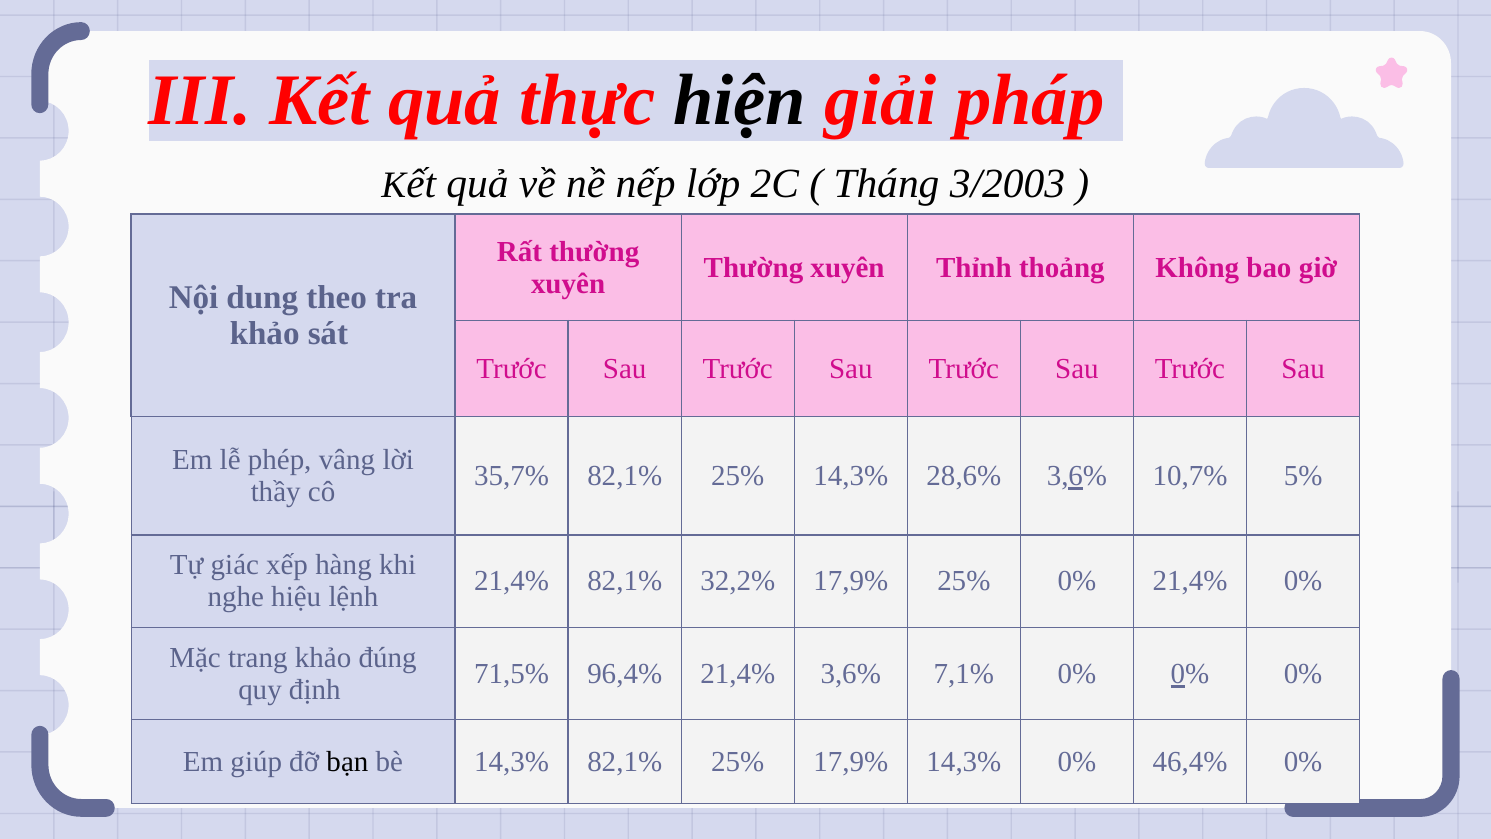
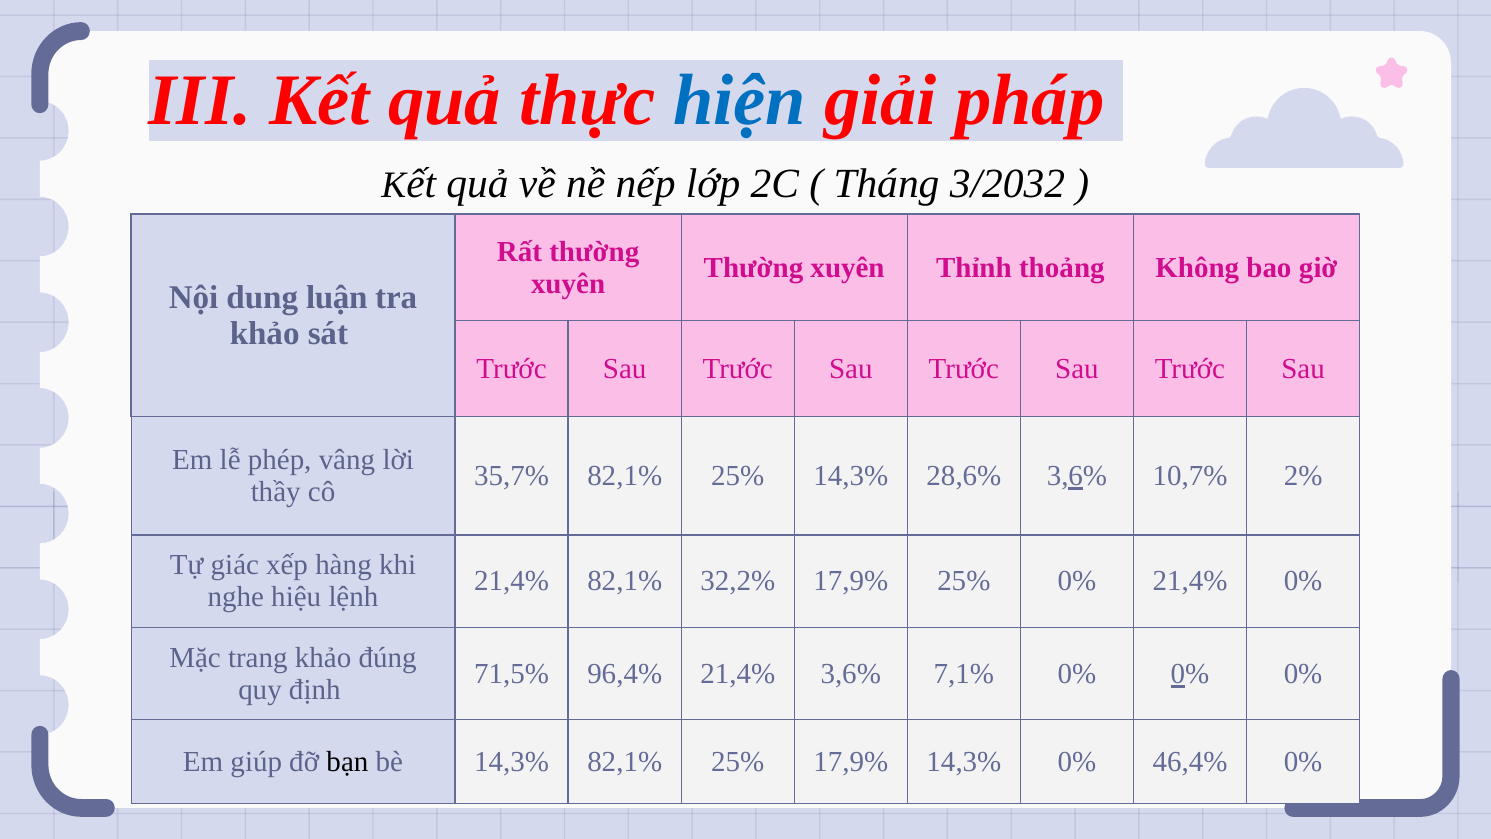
hiện colour: black -> blue
3/2003: 3/2003 -> 3/2032
theo: theo -> luận
5%: 5% -> 2%
